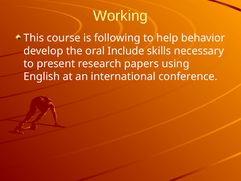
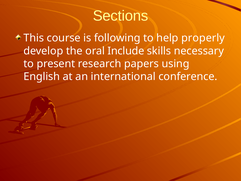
Working: Working -> Sections
behavior: behavior -> properly
